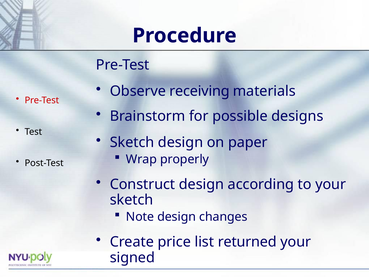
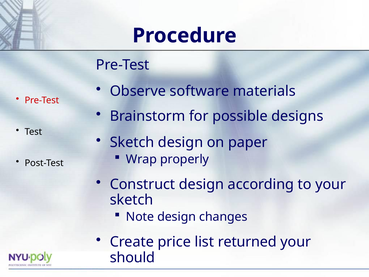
receiving: receiving -> software
signed: signed -> should
